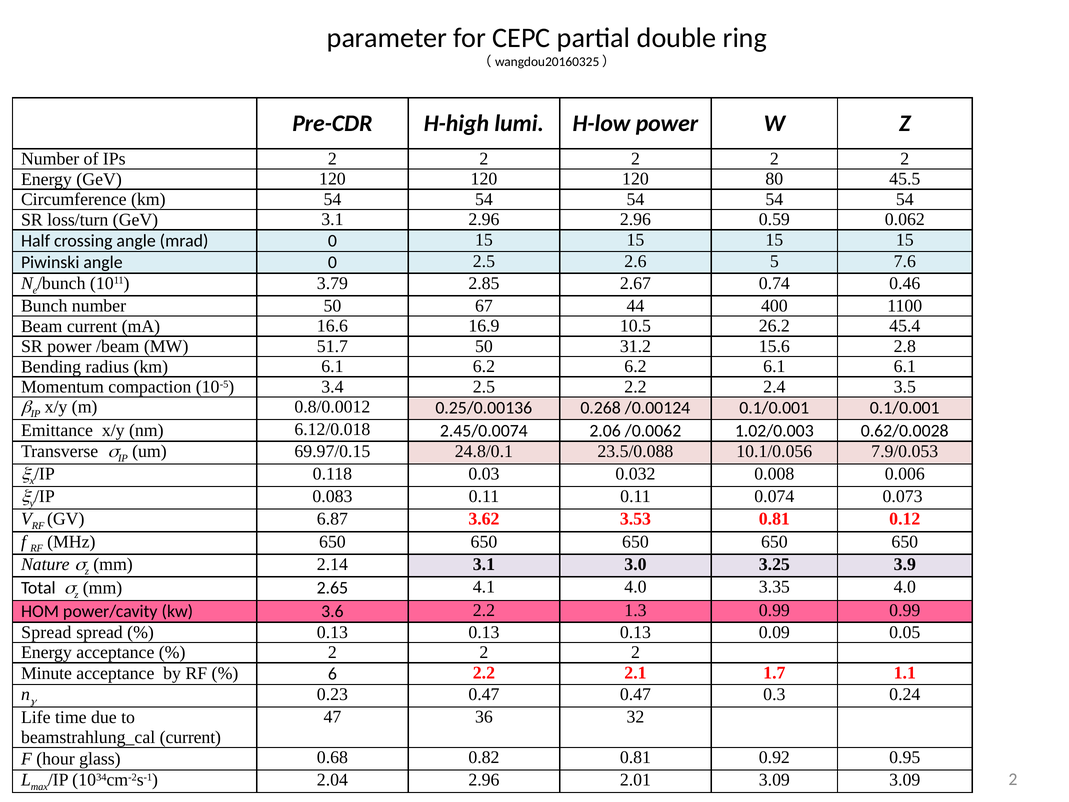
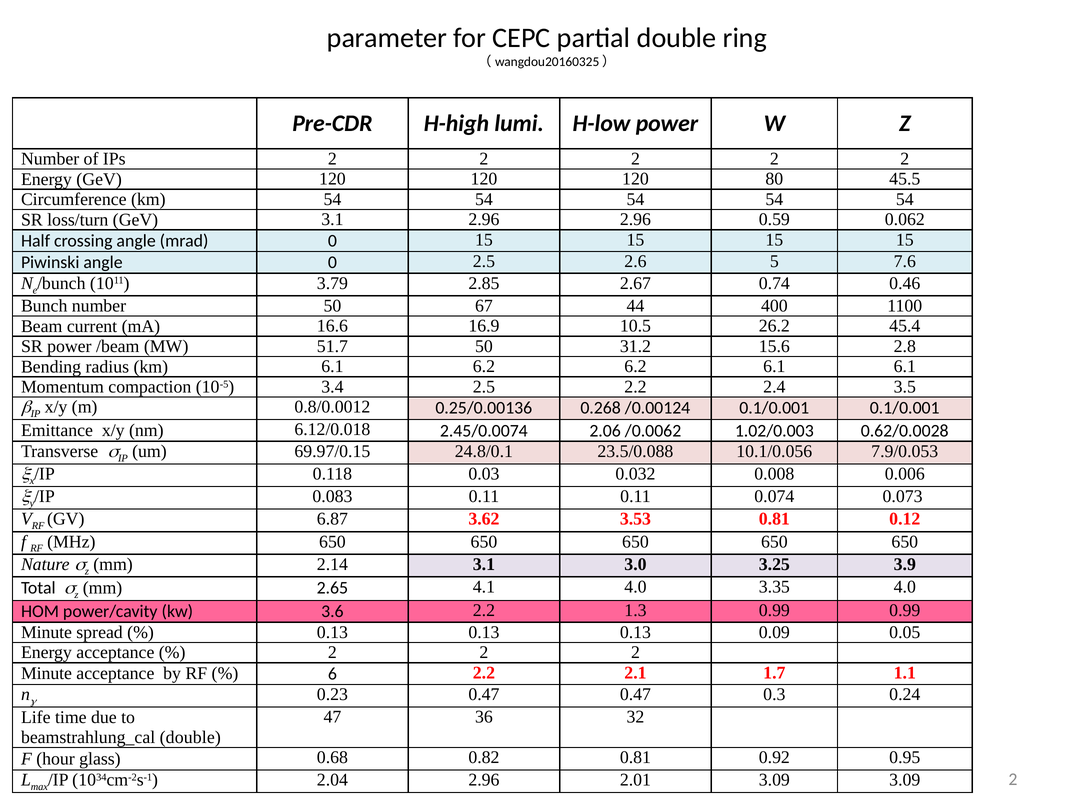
Spread at (46, 632): Spread -> Minute
current at (190, 737): current -> double
